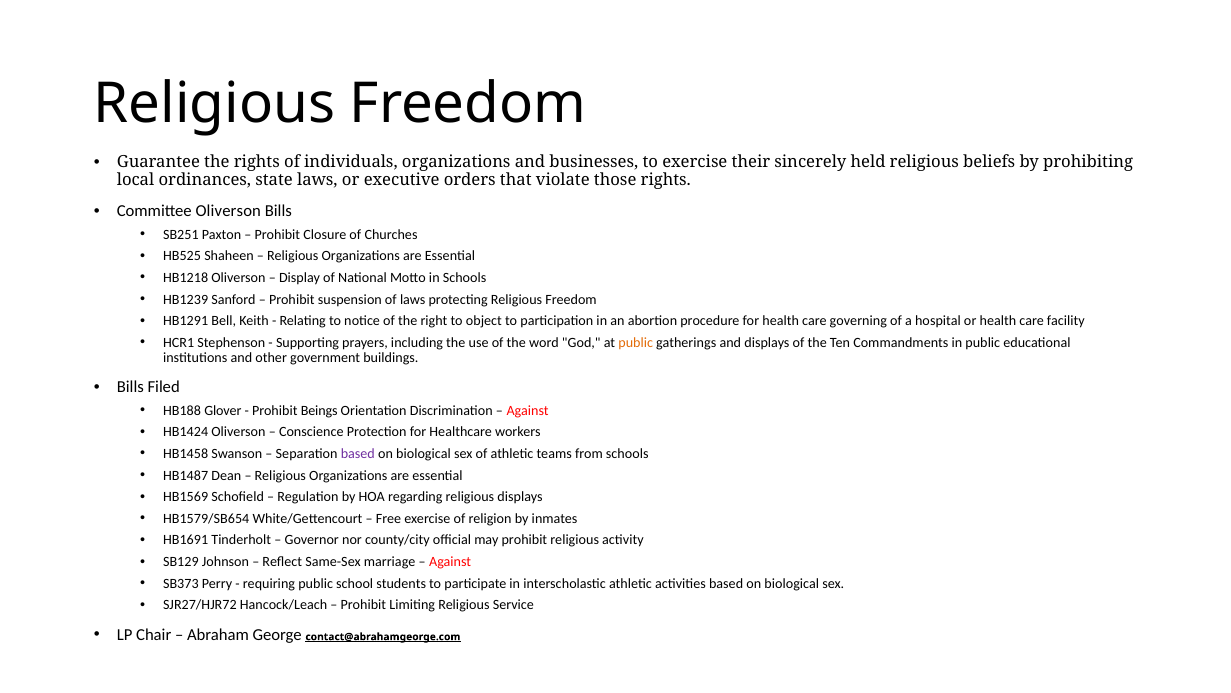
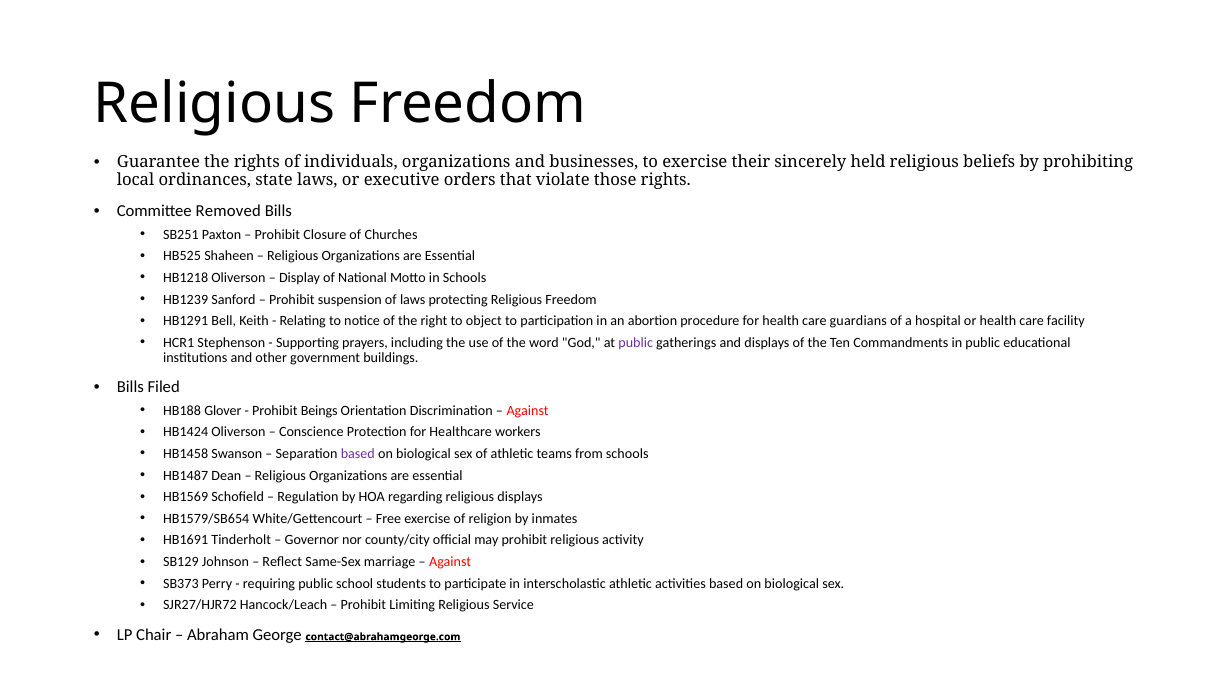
Committee Oliverson: Oliverson -> Removed
governing: governing -> guardians
public at (636, 342) colour: orange -> purple
